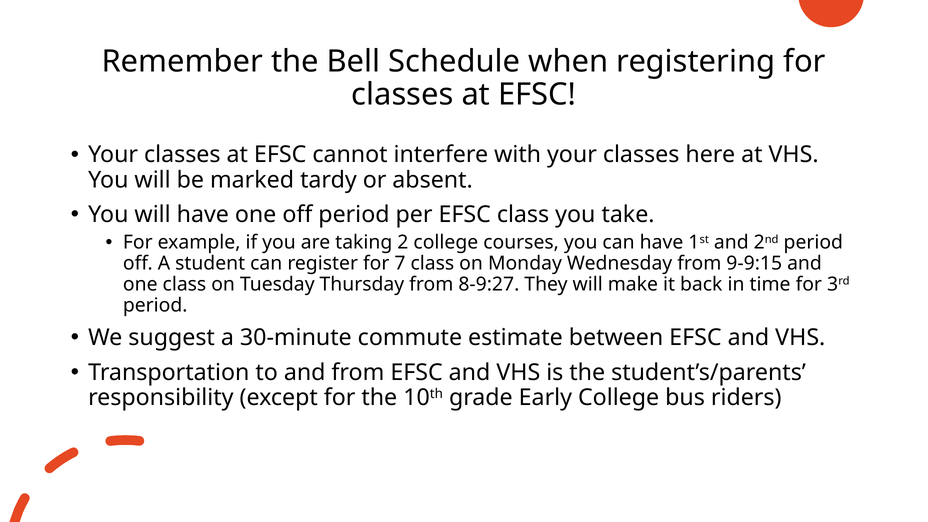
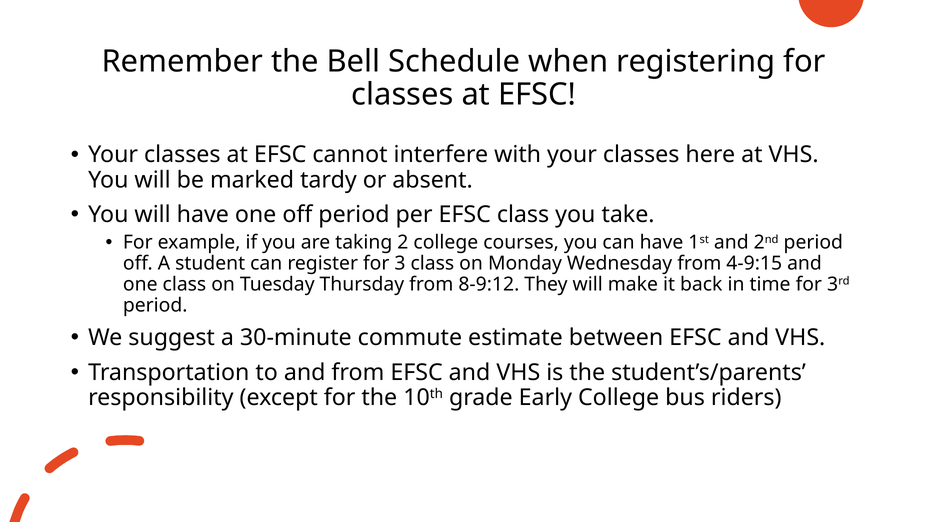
7: 7 -> 3
9-9:15: 9-9:15 -> 4-9:15
8-9:27: 8-9:27 -> 8-9:12
